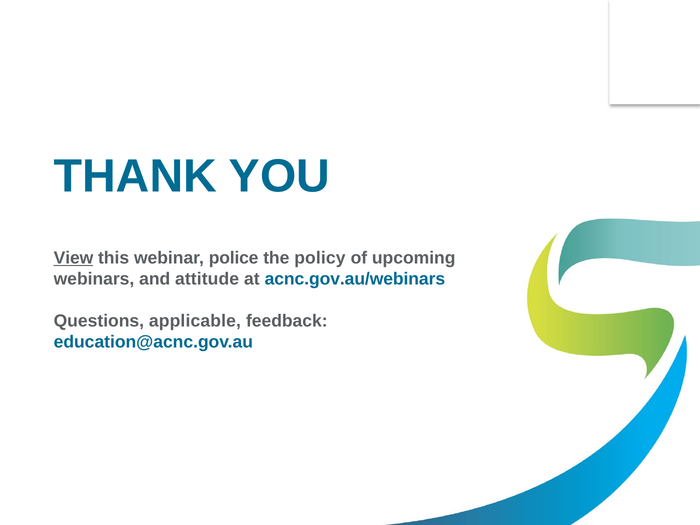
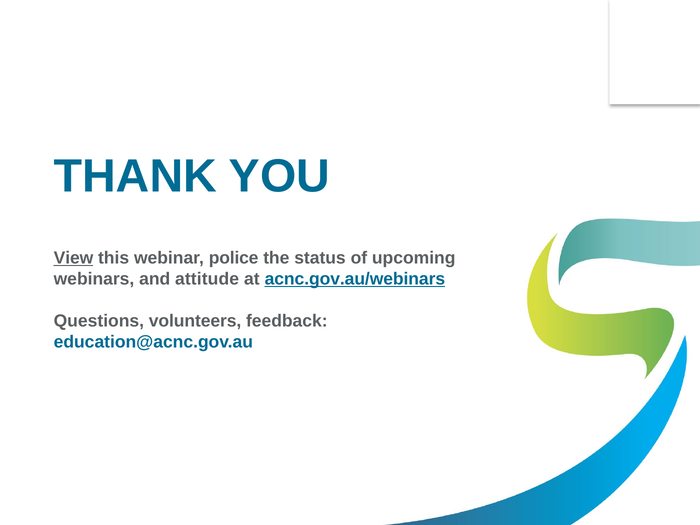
policy: policy -> status
acnc.gov.au/webinars underline: none -> present
applicable: applicable -> volunteers
